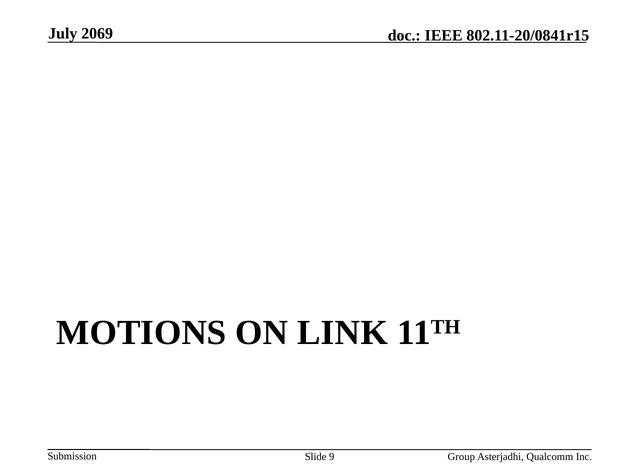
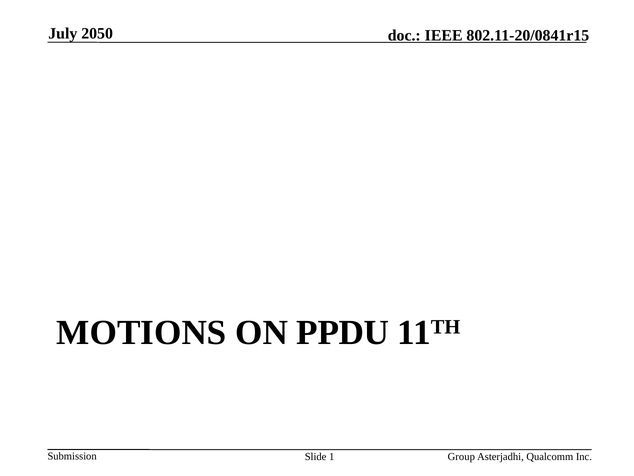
2069: 2069 -> 2050
LINK: LINK -> PPDU
9: 9 -> 1
